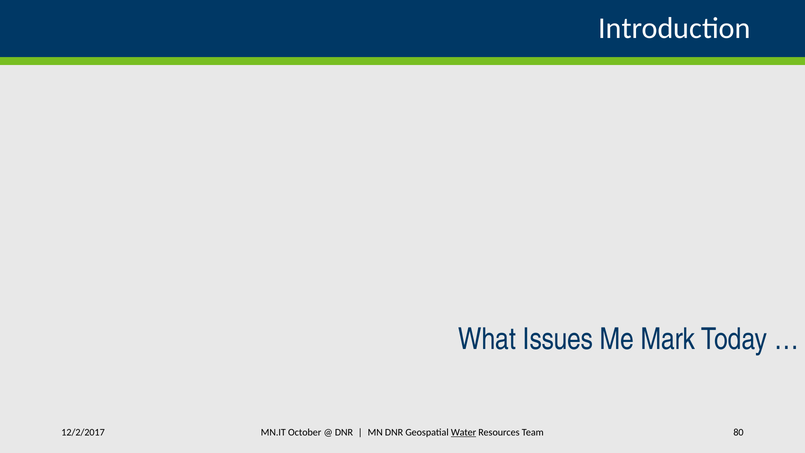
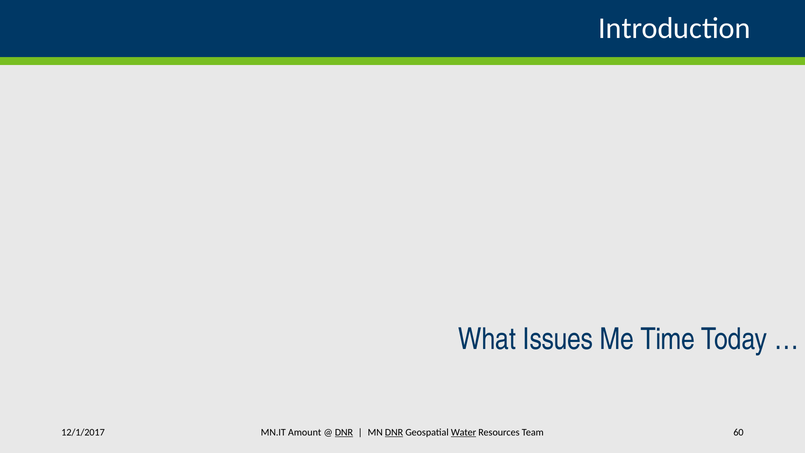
Mark: Mark -> Time
12/2/2017: 12/2/2017 -> 12/1/2017
October: October -> Amount
DNR at (344, 432) underline: none -> present
DNR at (394, 432) underline: none -> present
80: 80 -> 60
